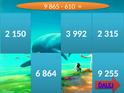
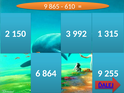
992 2: 2 -> 1
